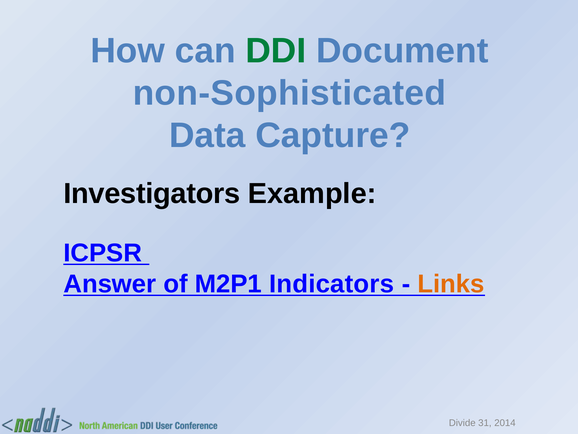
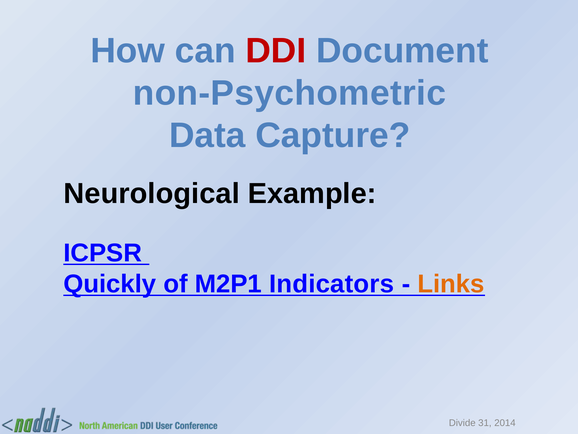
DDI colour: green -> red
non-Sophisticated: non-Sophisticated -> non-Psychometric
Investigators: Investigators -> Neurological
Answer: Answer -> Quickly
